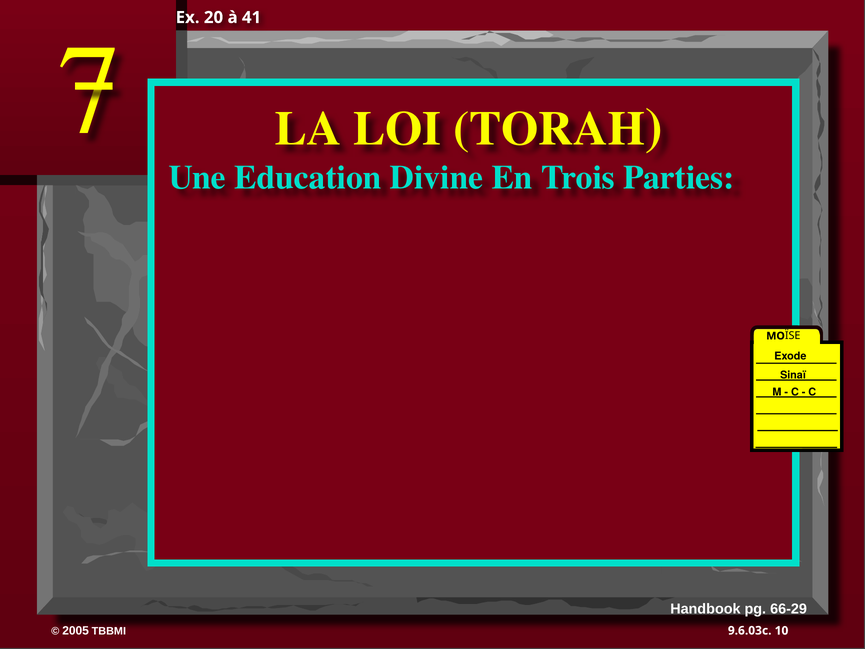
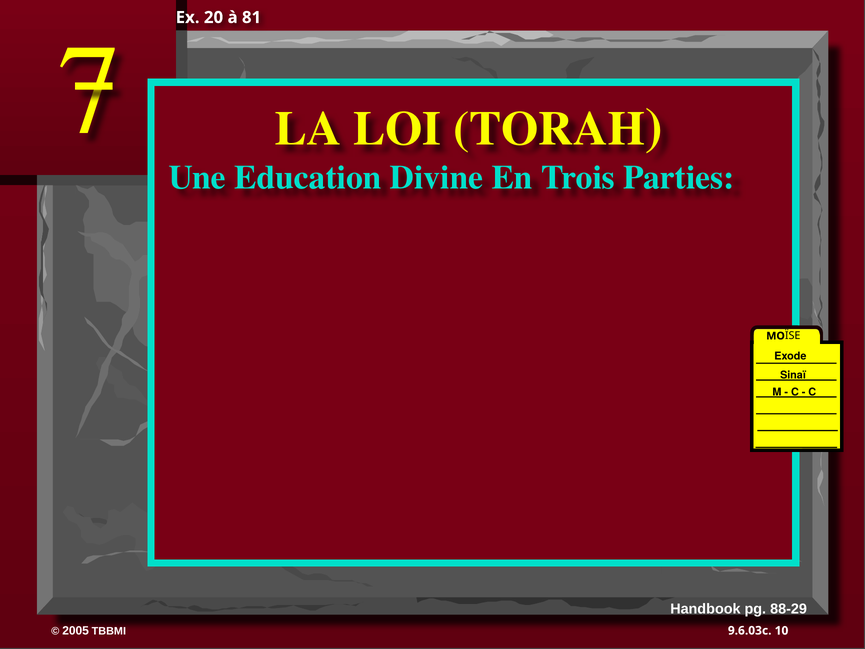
41: 41 -> 81
66-29: 66-29 -> 88-29
